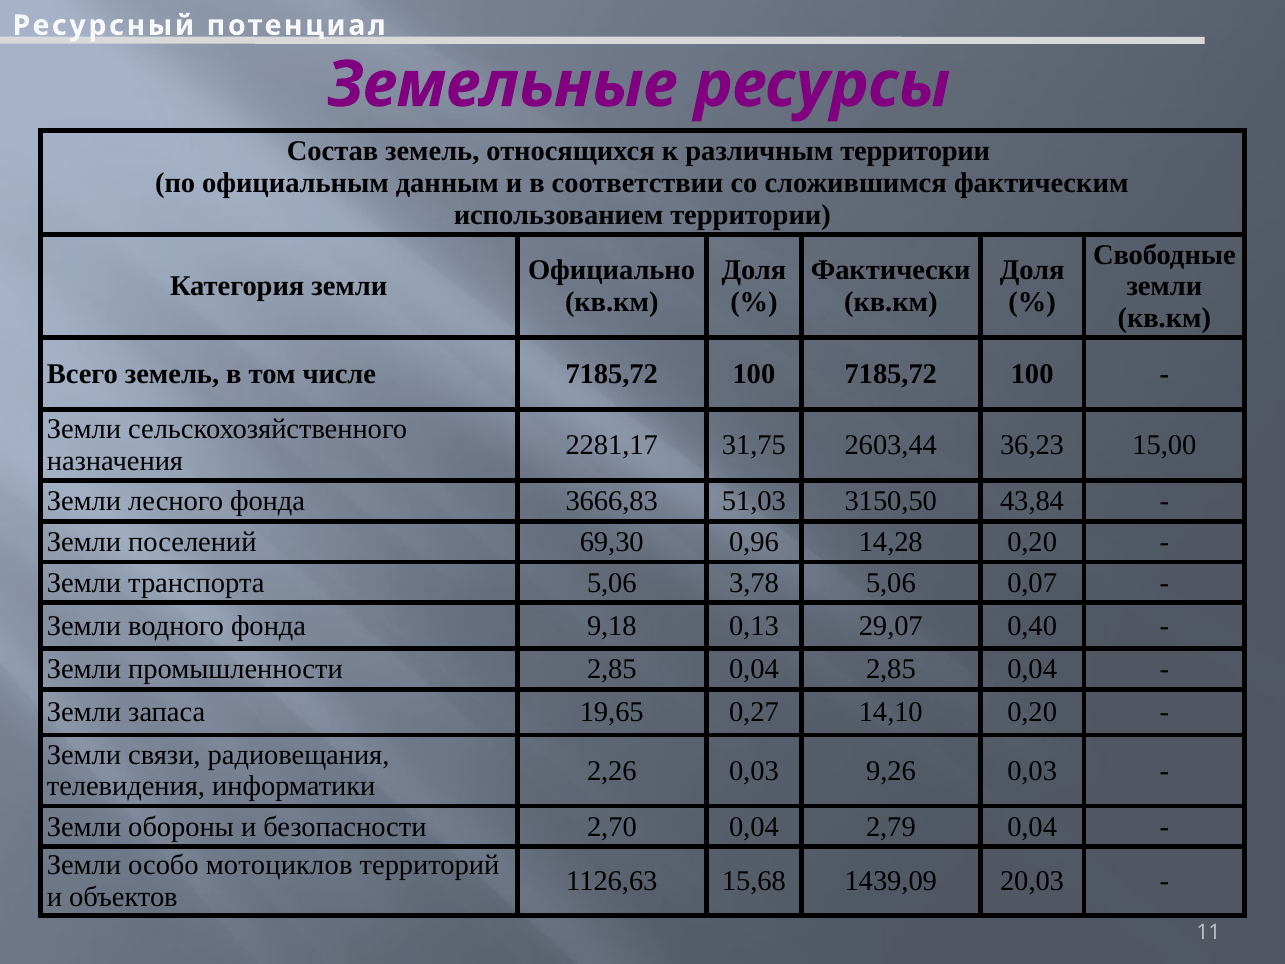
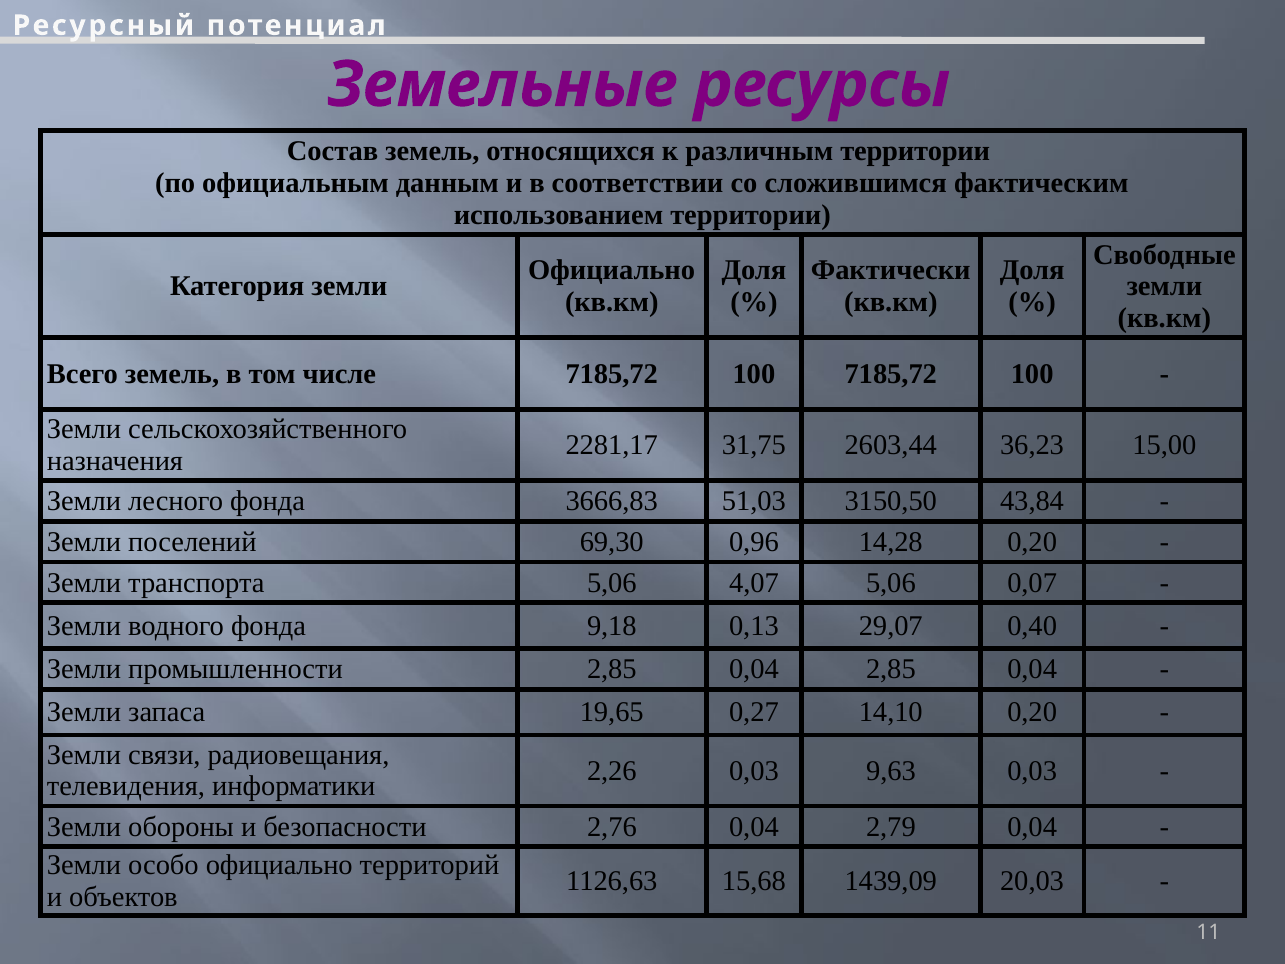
3,78: 3,78 -> 4,07
9,26: 9,26 -> 9,63
2,70: 2,70 -> 2,76
особо мотоциклов: мотоциклов -> официально
